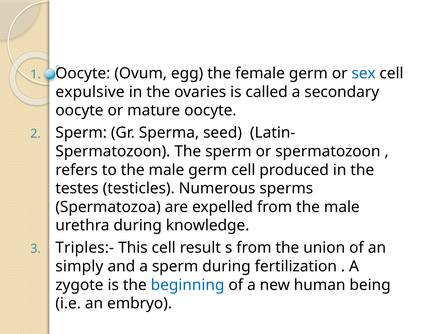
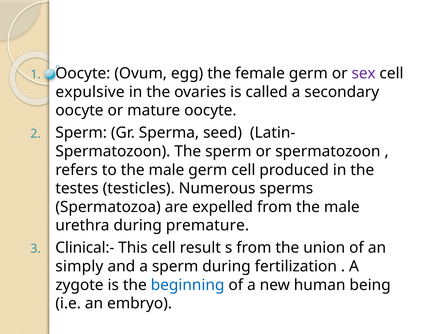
sex colour: blue -> purple
knowledge: knowledge -> premature
Triples:-: Triples:- -> Clinical:-
